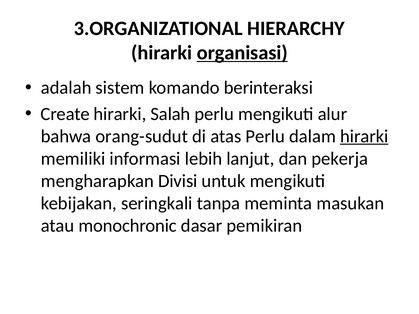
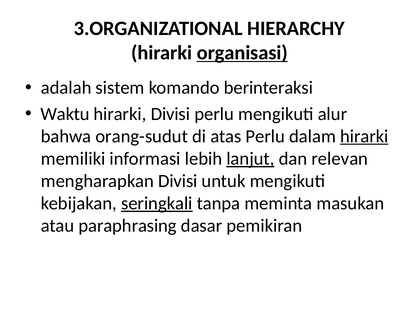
Create: Create -> Waktu
hirarki Salah: Salah -> Divisi
lanjut underline: none -> present
pekerja: pekerja -> relevan
seringkali underline: none -> present
monochronic: monochronic -> paraphrasing
